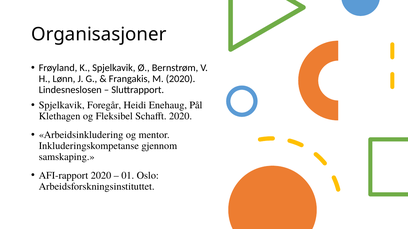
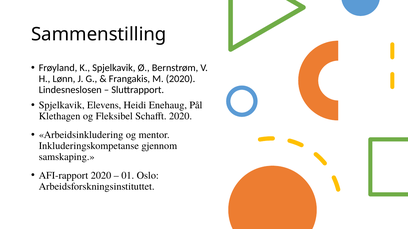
Organisasjoner: Organisasjoner -> Sammenstilling
Foregår: Foregår -> Elevens
